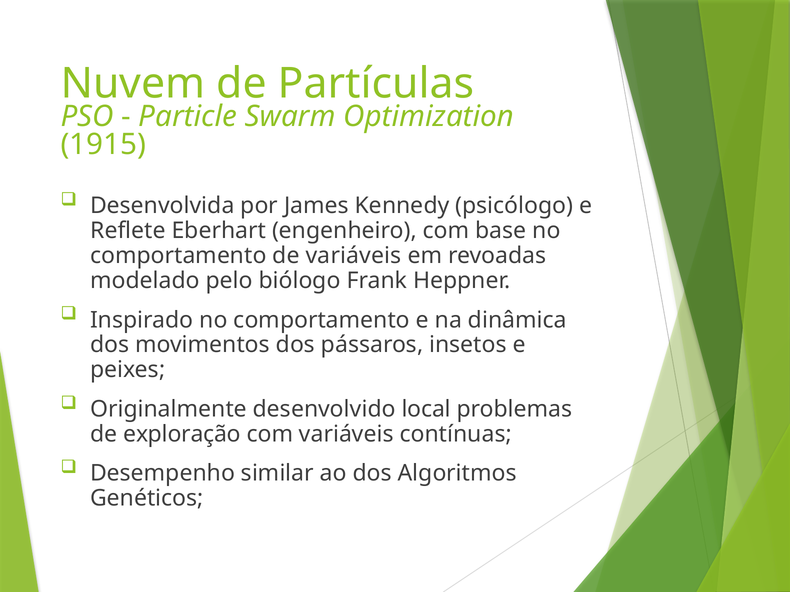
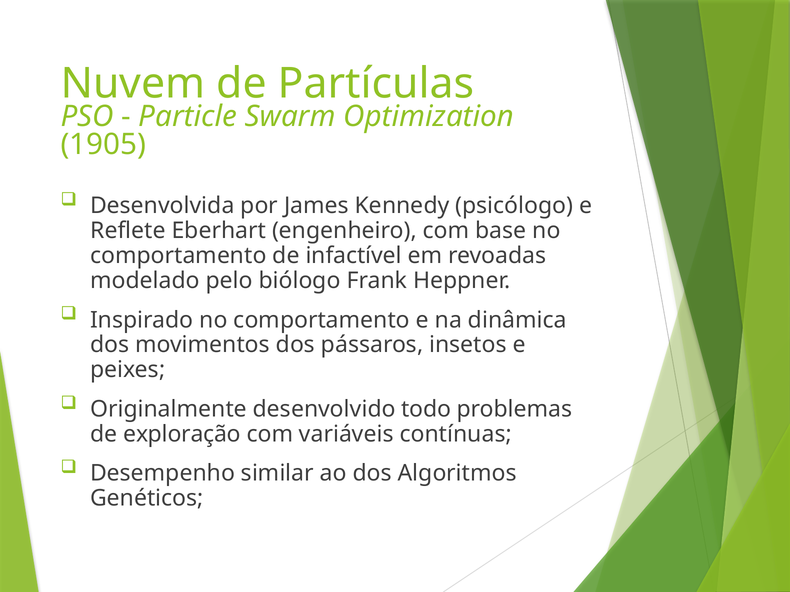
1915: 1915 -> 1905
de variáveis: variáveis -> infactível
local: local -> todo
